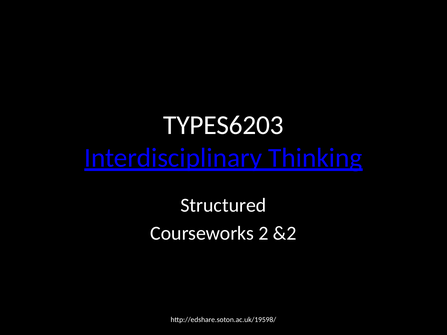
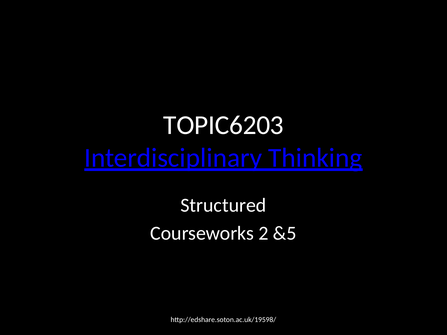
TYPES6203: TYPES6203 -> TOPIC6203
&2: &2 -> &5
